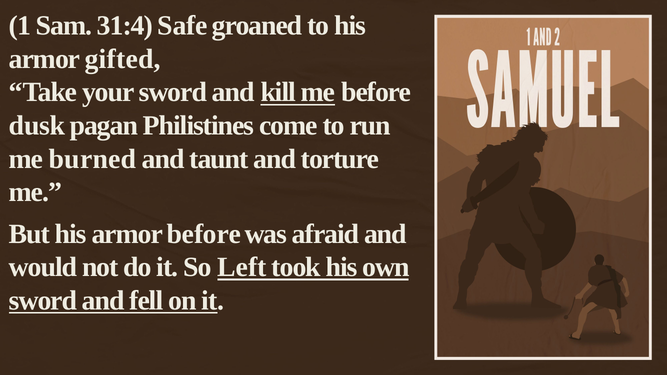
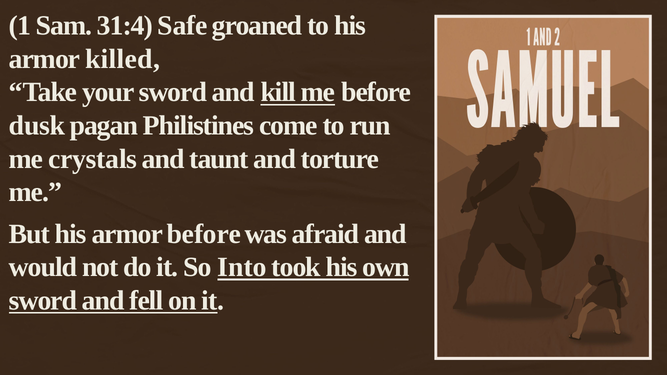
gifted: gifted -> killed
burned: burned -> crystals
Left: Left -> Into
